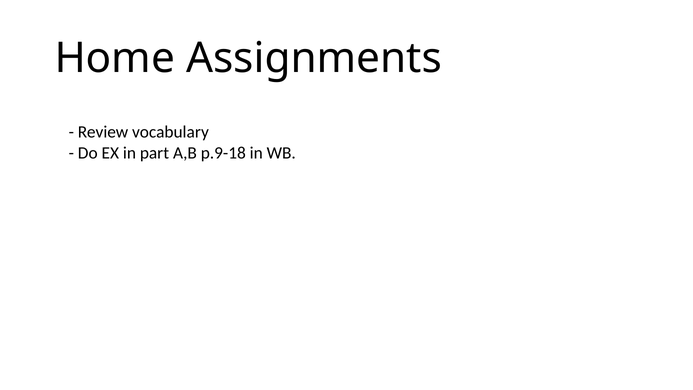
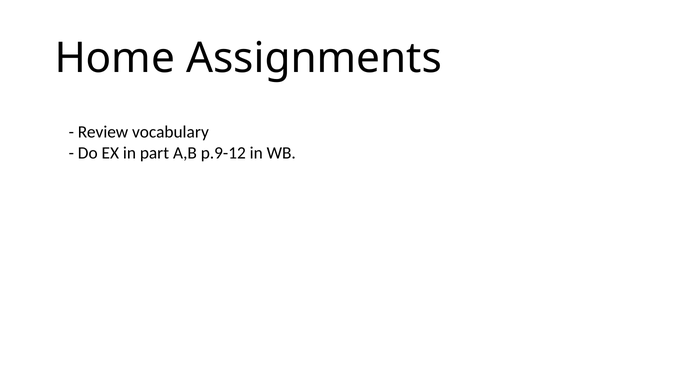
p.9-18: p.9-18 -> p.9-12
